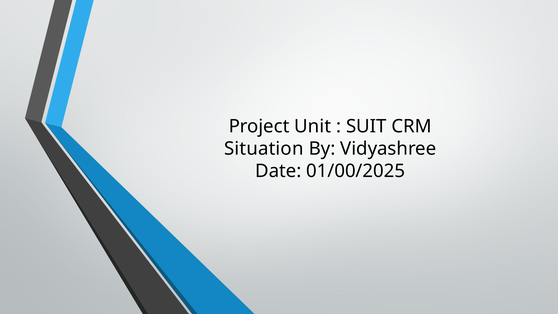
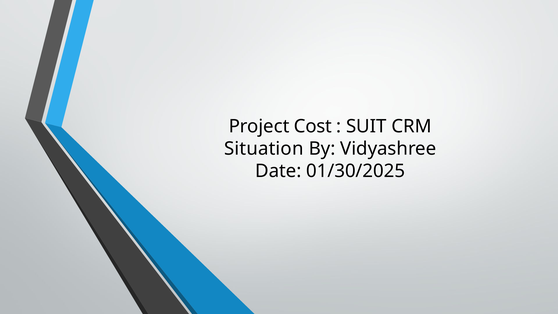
Unit: Unit -> Cost
01/00/2025: 01/00/2025 -> 01/30/2025
